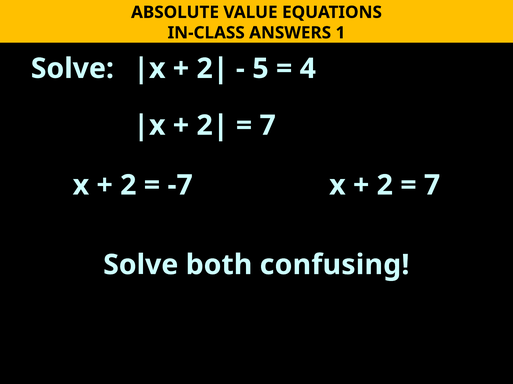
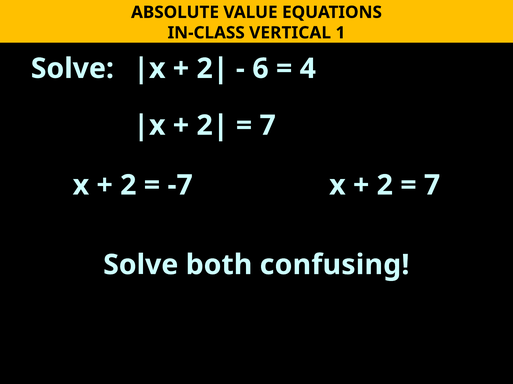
ANSWERS: ANSWERS -> VERTICAL
5: 5 -> 6
